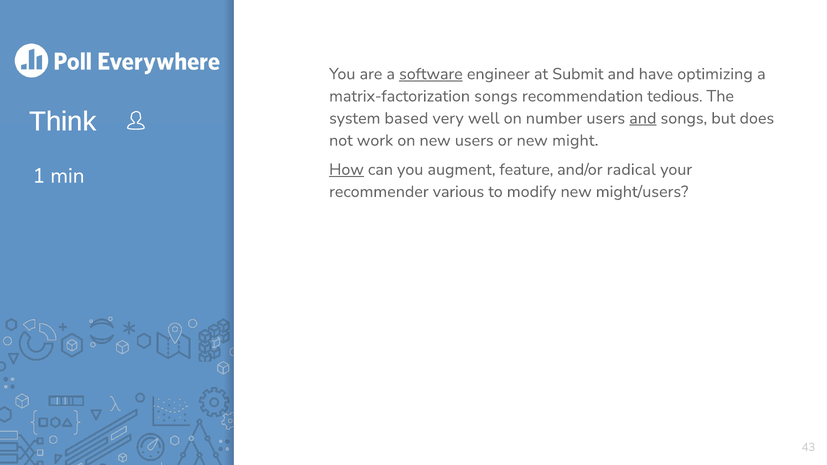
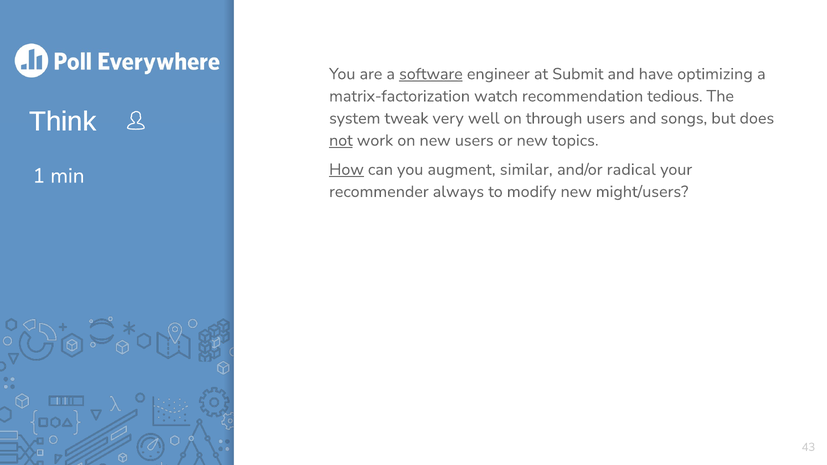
matrix-factorization songs: songs -> watch
based: based -> tweak
number: number -> through
and at (643, 118) underline: present -> none
not underline: none -> present
might: might -> topics
feature: feature -> similar
various: various -> always
